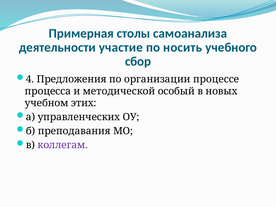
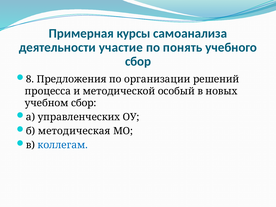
столы: столы -> курсы
носить: носить -> понять
4: 4 -> 8
процессе: процессе -> решений
учебном этих: этих -> сбор
преподавания: преподавания -> методическая
коллегам colour: purple -> blue
